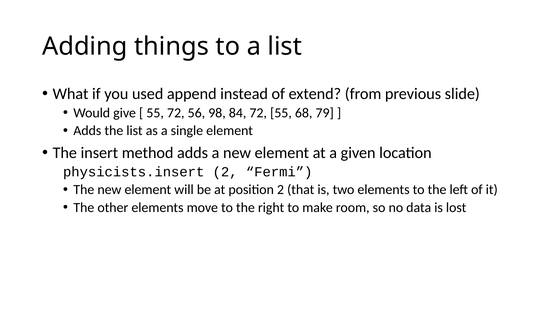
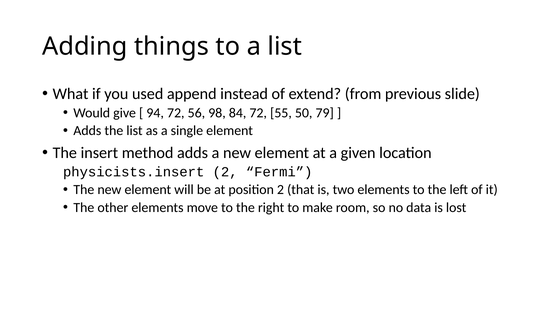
55 at (155, 113): 55 -> 94
68: 68 -> 50
